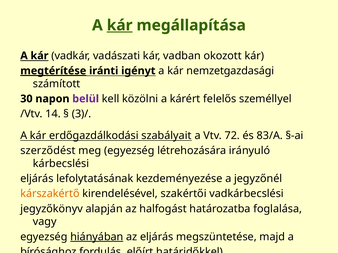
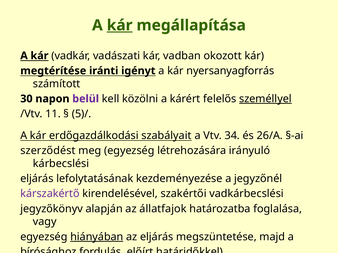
megtérítése underline: present -> none
nemzetgazdasági: nemzetgazdasági -> nyersanyagforrás
személlyel underline: none -> present
14: 14 -> 11
3)/: 3)/ -> 5)/
72: 72 -> 34
83/A: 83/A -> 26/A
kárszakértő colour: orange -> purple
halfogást: halfogást -> állatfajok
